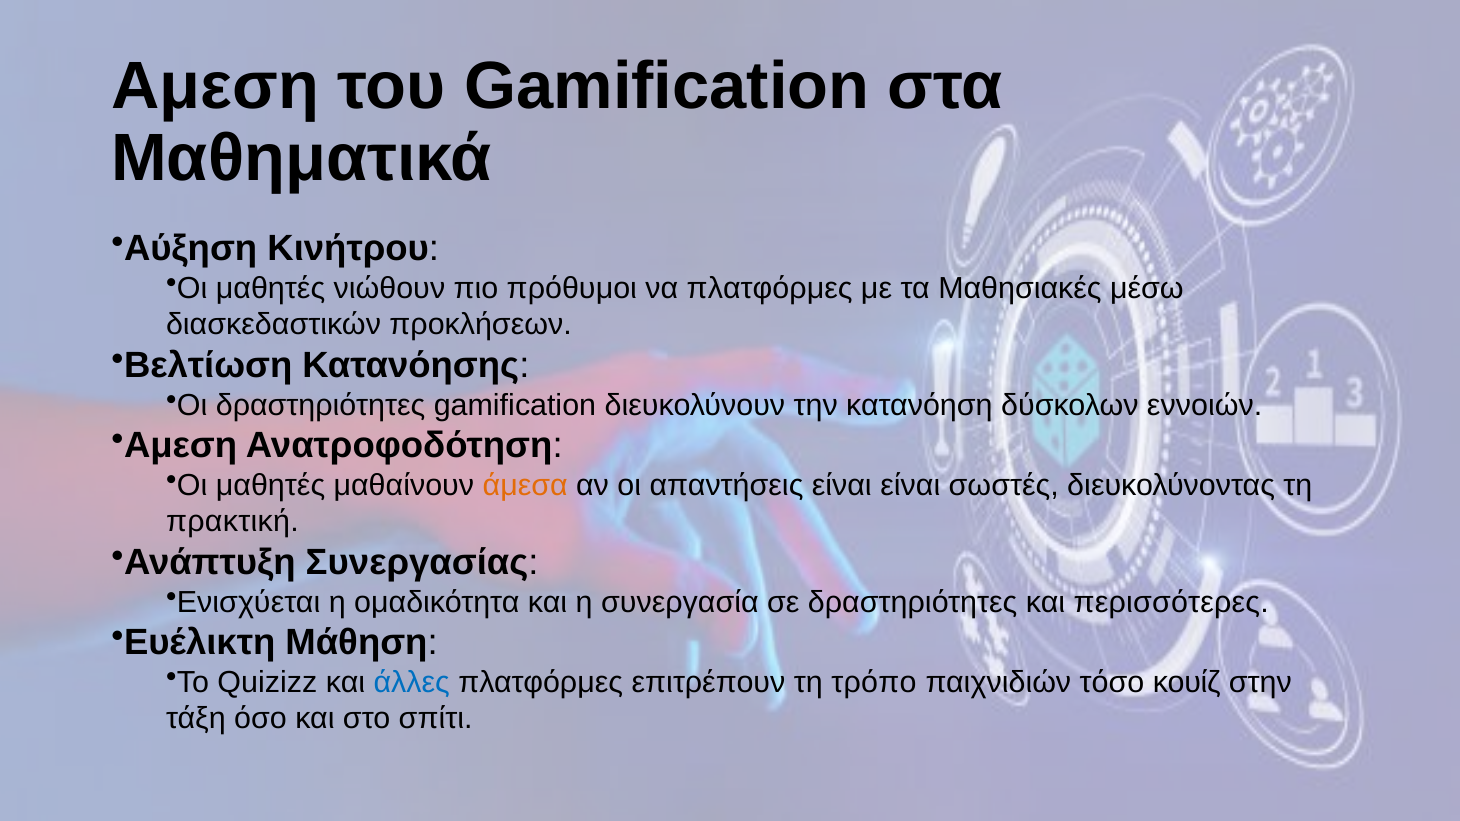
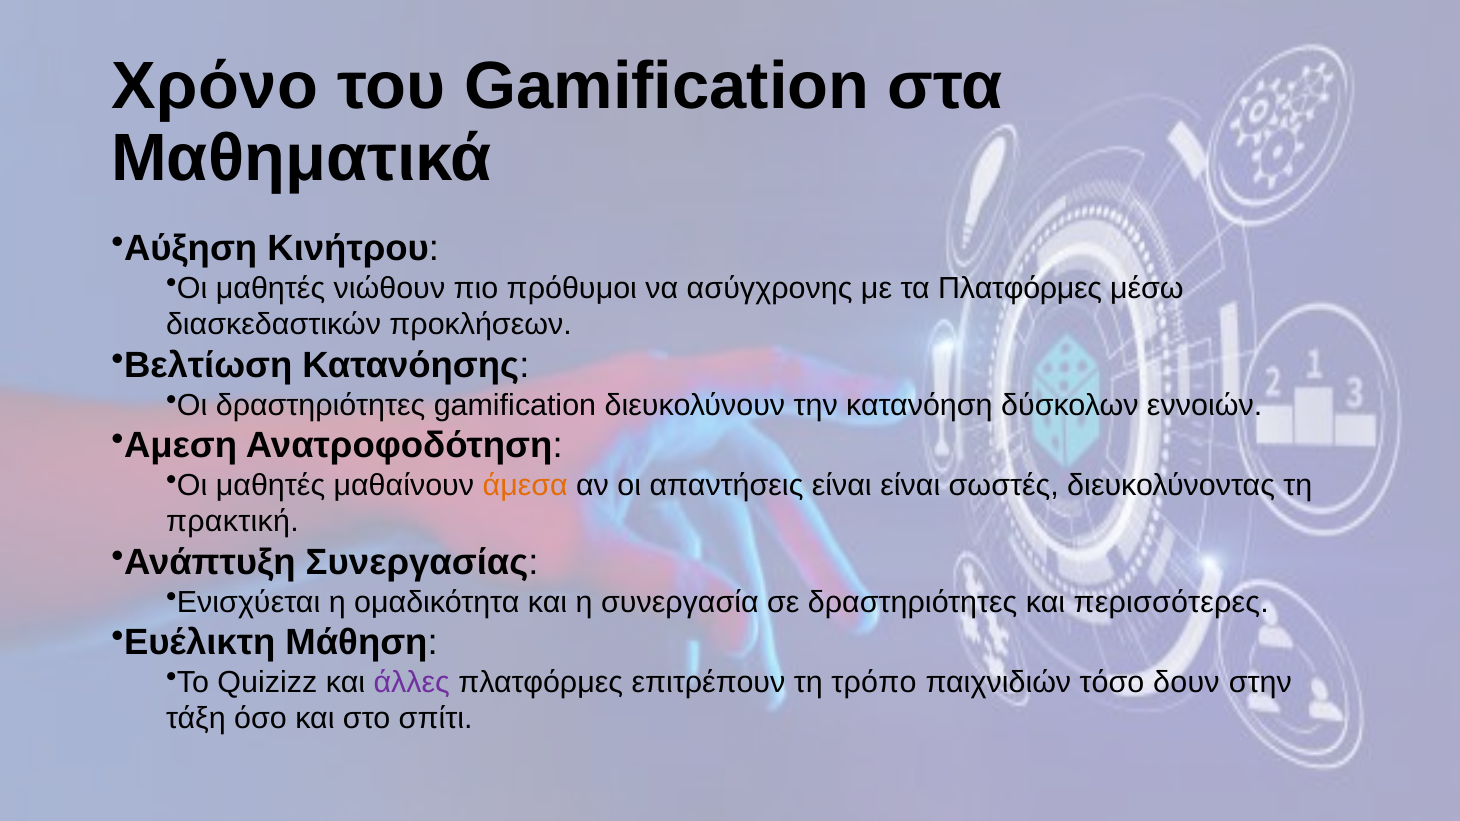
Αμεση at (215, 86): Αμεση -> Χρόνο
να πλατφόρμες: πλατφόρμες -> ασύγχρονης
τα Μαθησιακές: Μαθησιακές -> Πλατφόρμες
άλλες colour: blue -> purple
κουίζ: κουίζ -> δουν
